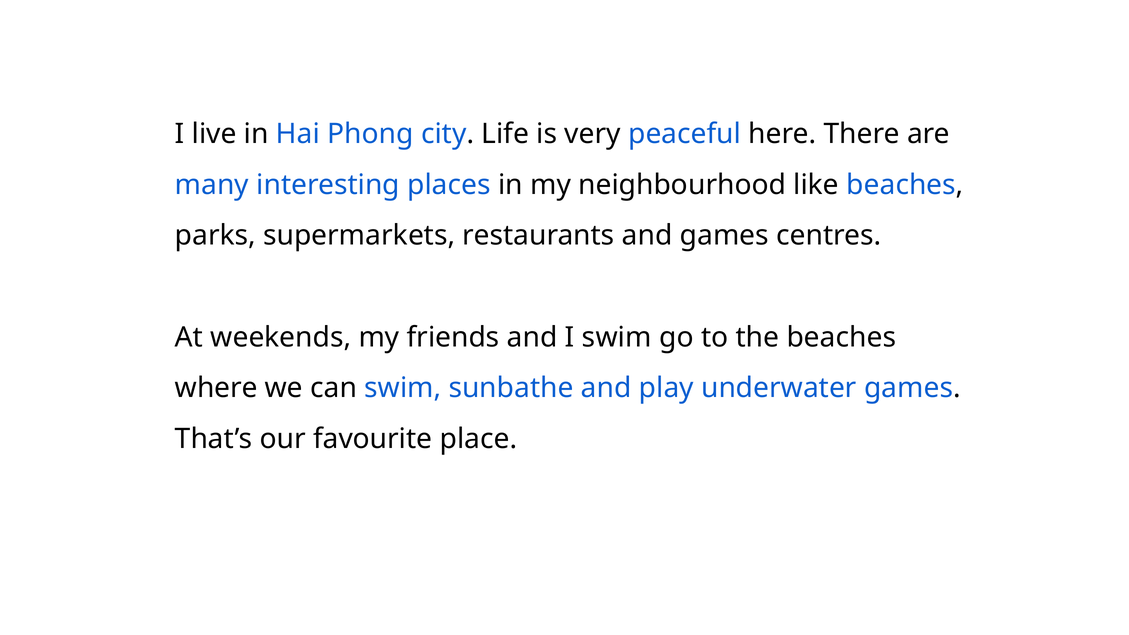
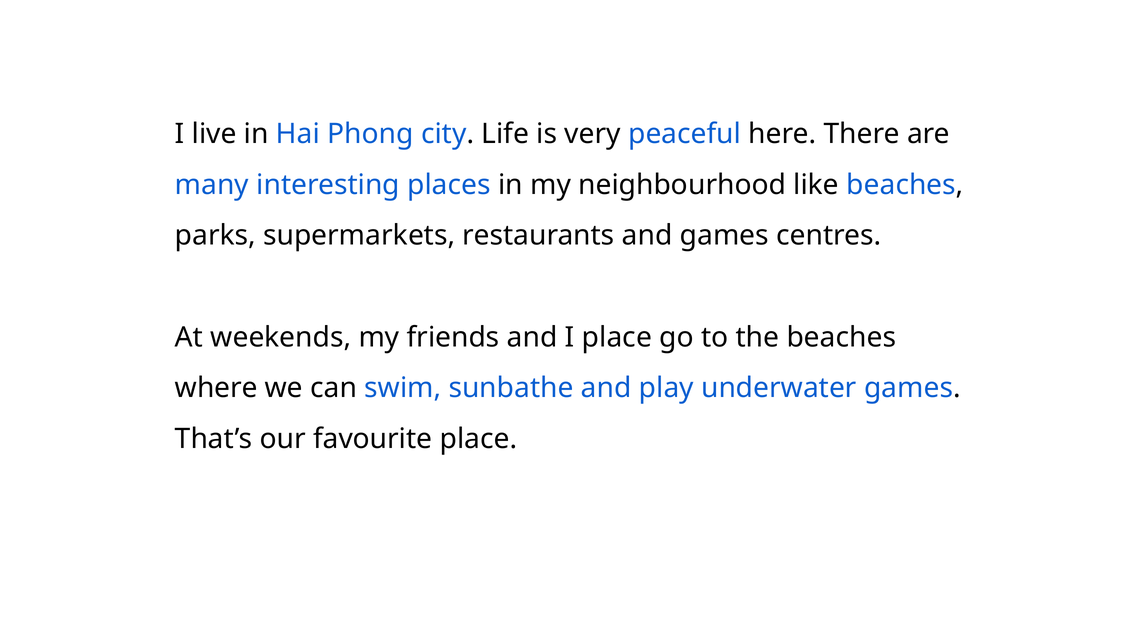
I swim: swim -> place
